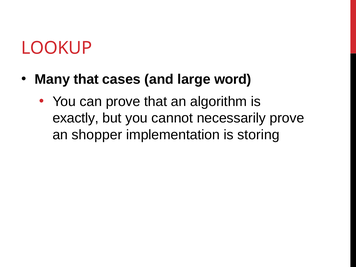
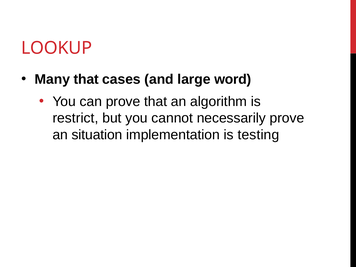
exactly: exactly -> restrict
shopper: shopper -> situation
storing: storing -> testing
